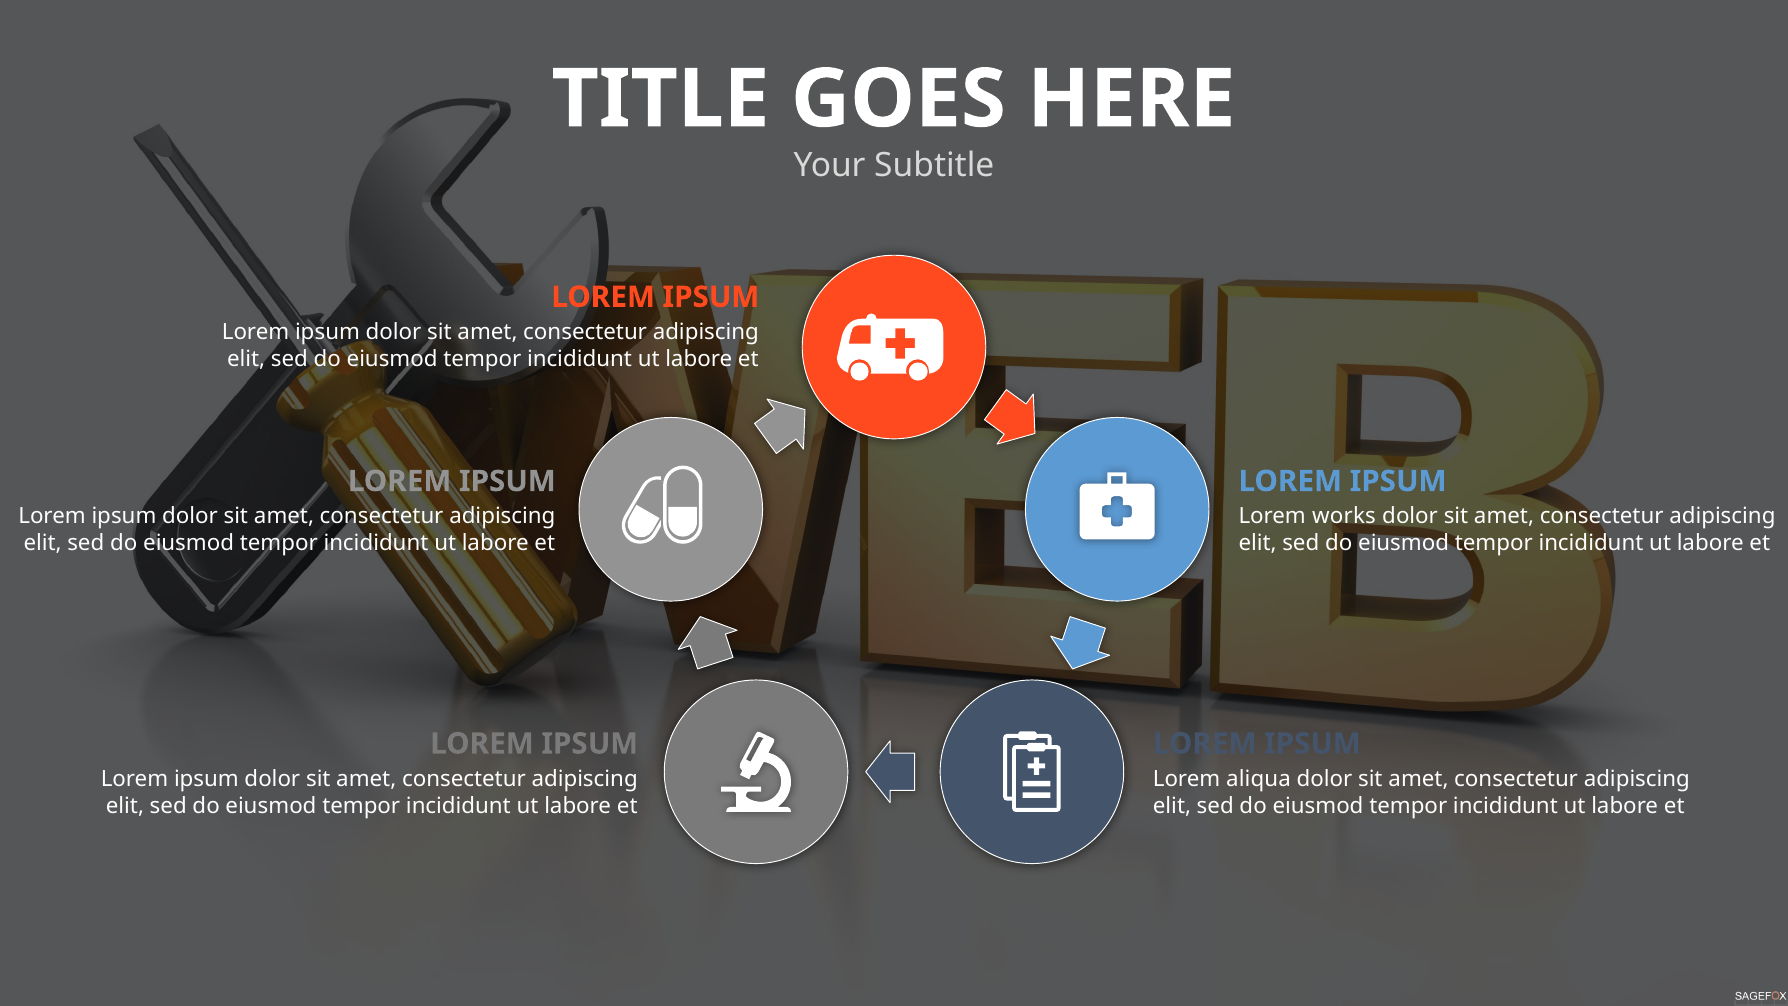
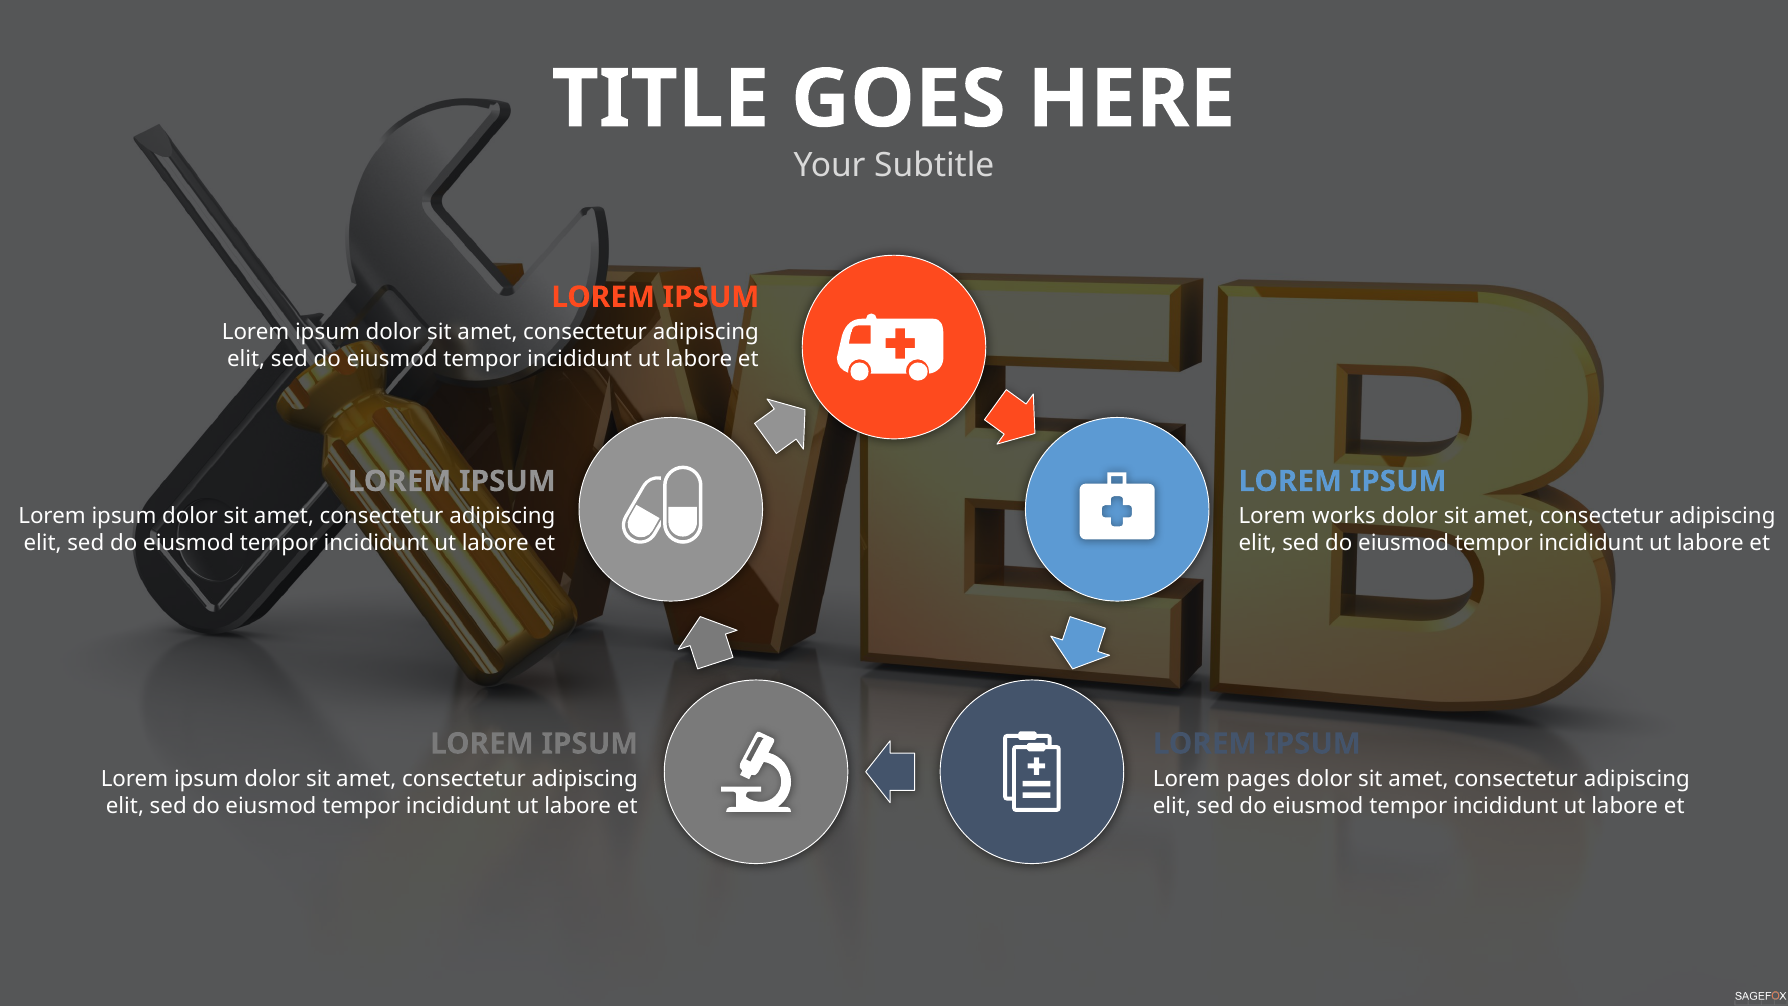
aliqua: aliqua -> pages
